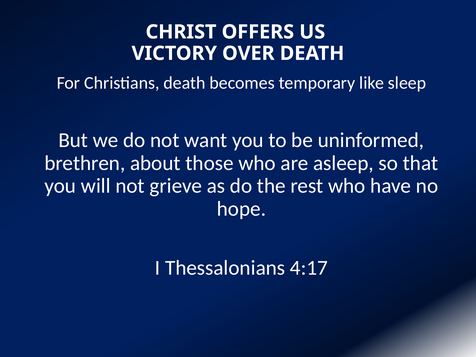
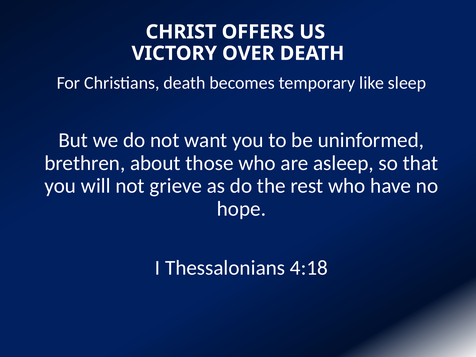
4:17: 4:17 -> 4:18
